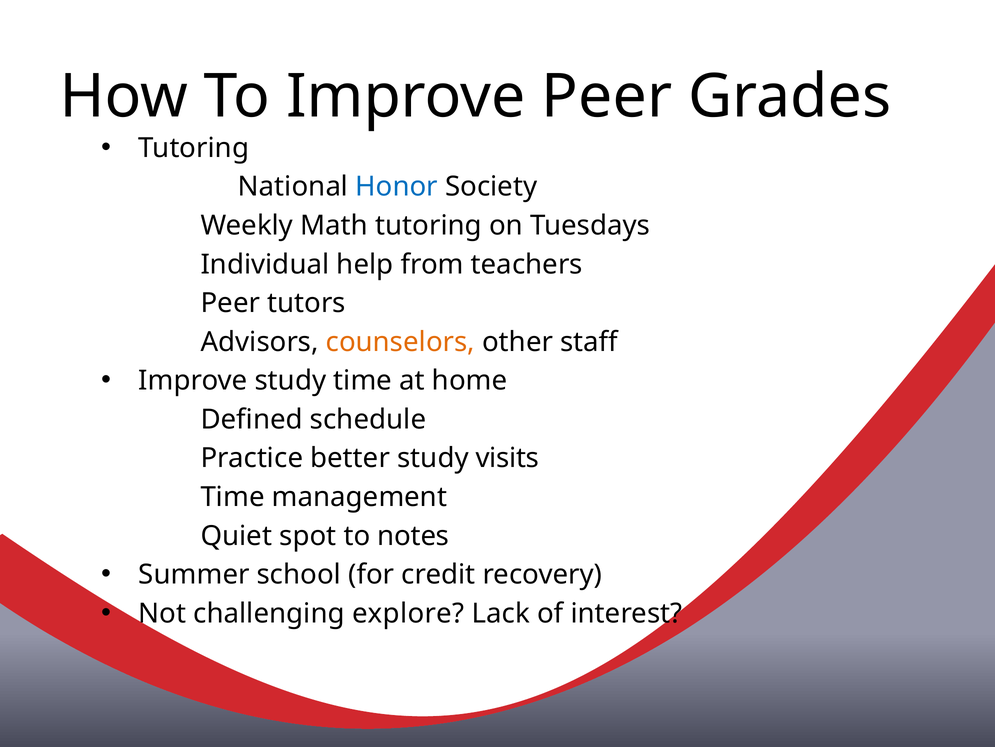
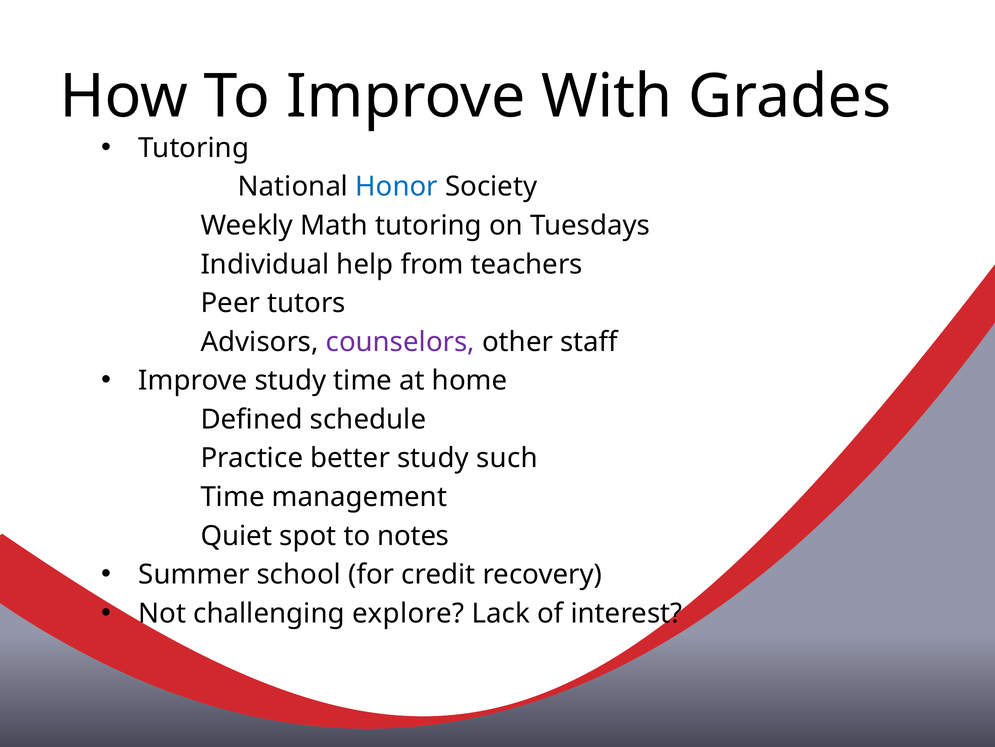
Improve Peer: Peer -> With
counselors colour: orange -> purple
visits: visits -> such
